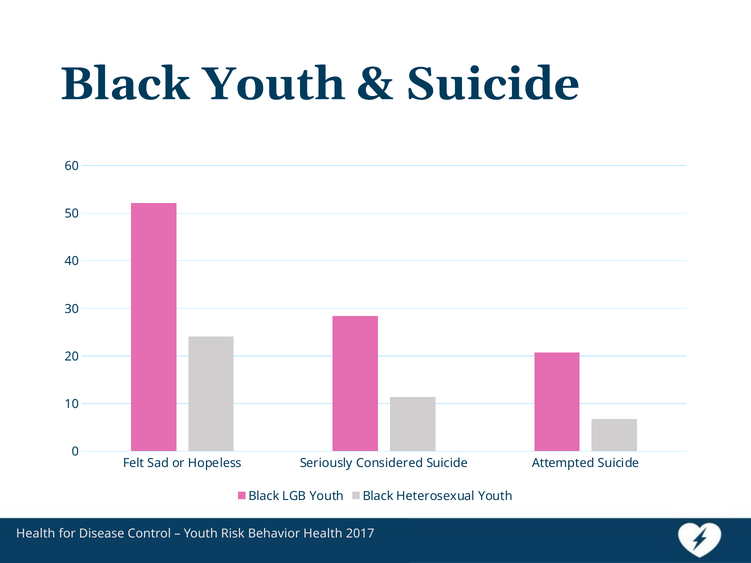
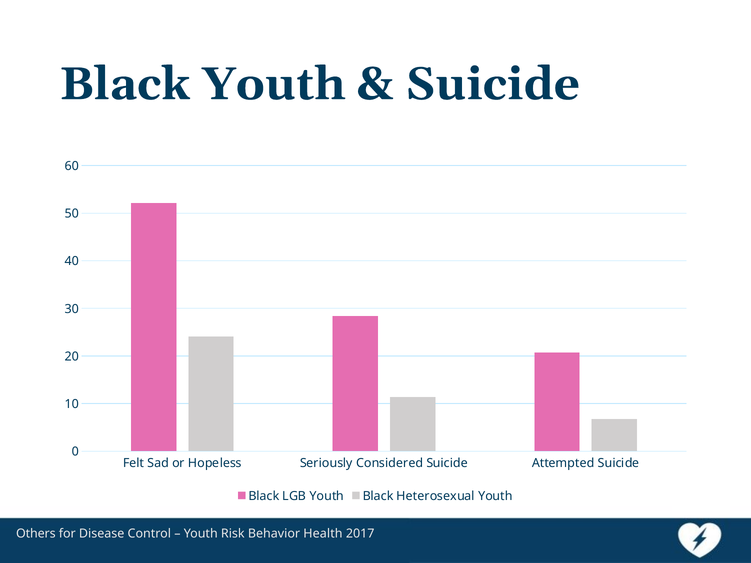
Health at (36, 534): Health -> Others
